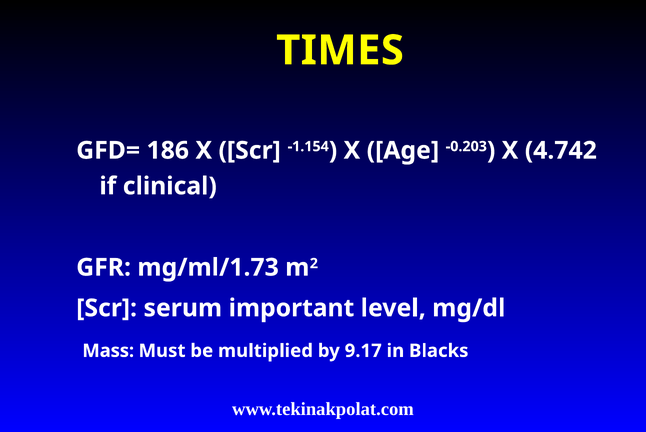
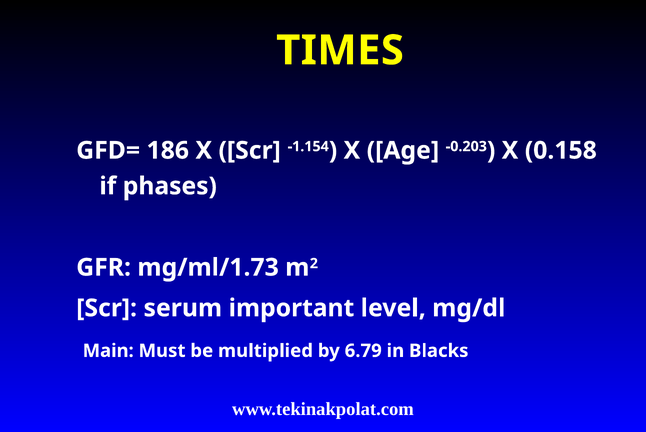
4.742: 4.742 -> 0.158
clinical: clinical -> phases
Mass: Mass -> Main
9.17: 9.17 -> 6.79
